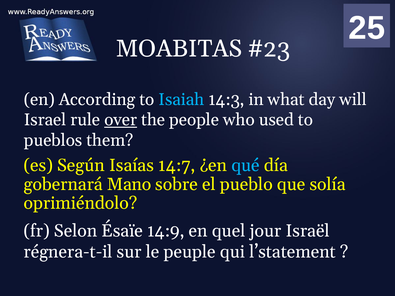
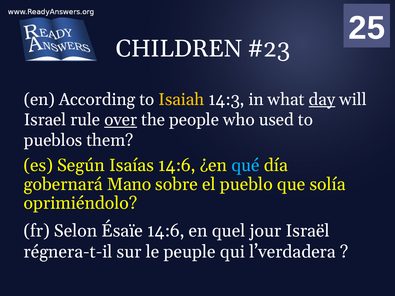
MOABITAS: MOABITAS -> CHILDREN
Isaiah colour: light blue -> yellow
day underline: none -> present
Isaías 14:7: 14:7 -> 14:6
Ésaïe 14:9: 14:9 -> 14:6
l’statement: l’statement -> l’verdadera
